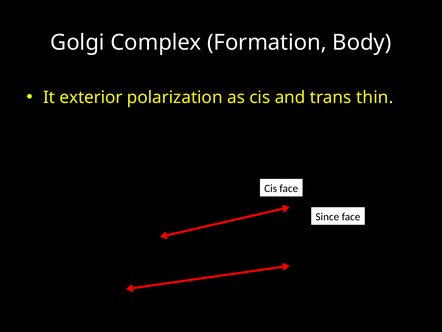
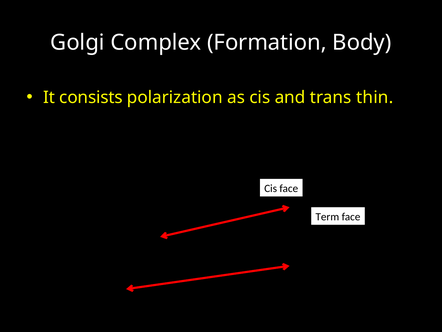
exterior: exterior -> consists
Since: Since -> Term
